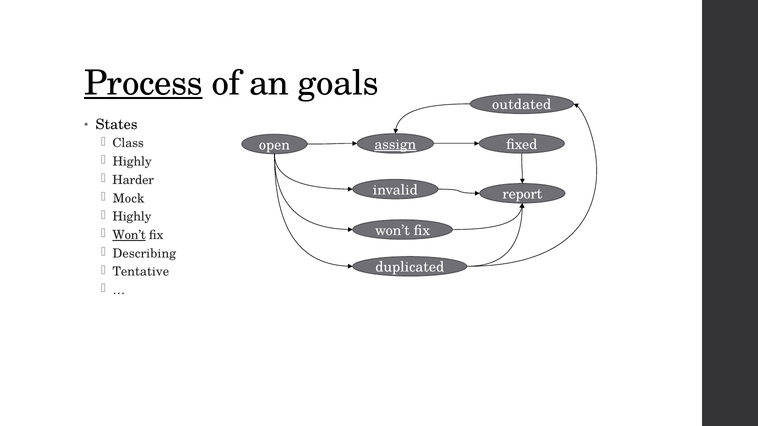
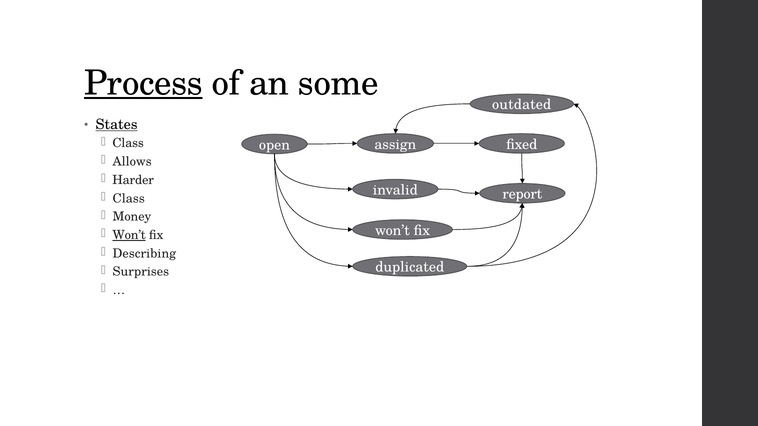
goals: goals -> some
States underline: none -> present
assign underline: present -> none
Highly at (132, 162): Highly -> Allows
Mock at (129, 199): Mock -> Class
Highly at (132, 217): Highly -> Money
Tentative: Tentative -> Surprises
